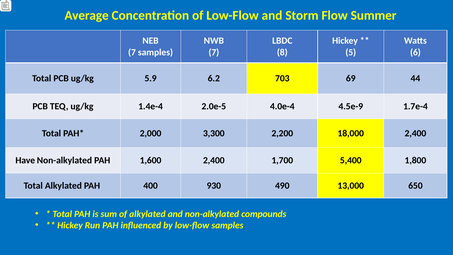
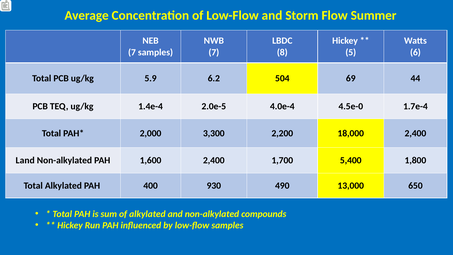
703: 703 -> 504
4.5e-9: 4.5e-9 -> 4.5e-0
Have: Have -> Land
